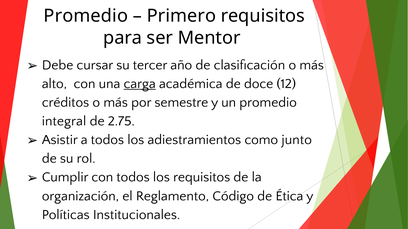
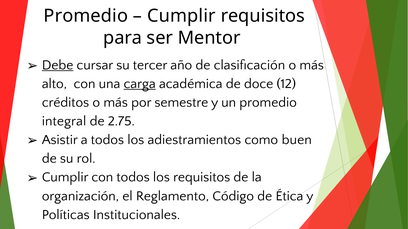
Primero at (181, 16): Primero -> Cumplir
Debe underline: none -> present
junto: junto -> buen
